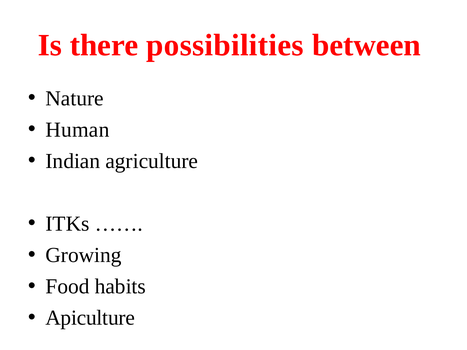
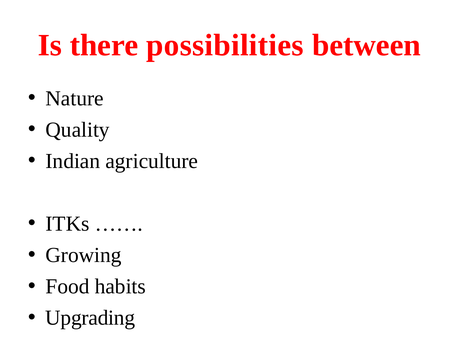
Human: Human -> Quality
Apiculture: Apiculture -> Upgrading
